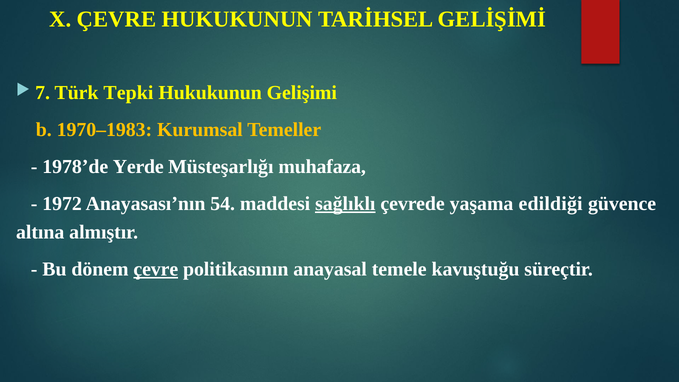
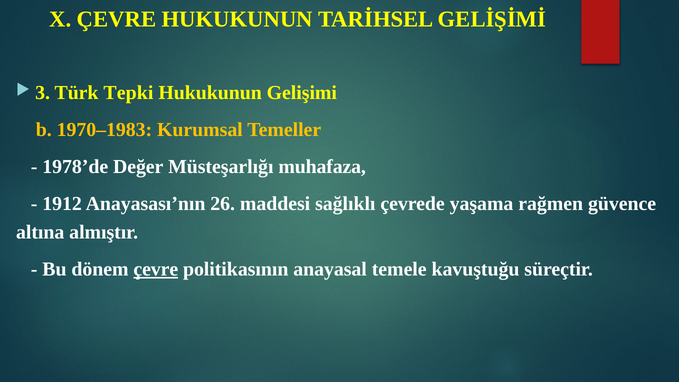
7: 7 -> 3
Yerde: Yerde -> Değer
1972: 1972 -> 1912
54: 54 -> 26
sağlıklı underline: present -> none
edildiği: edildiği -> rağmen
